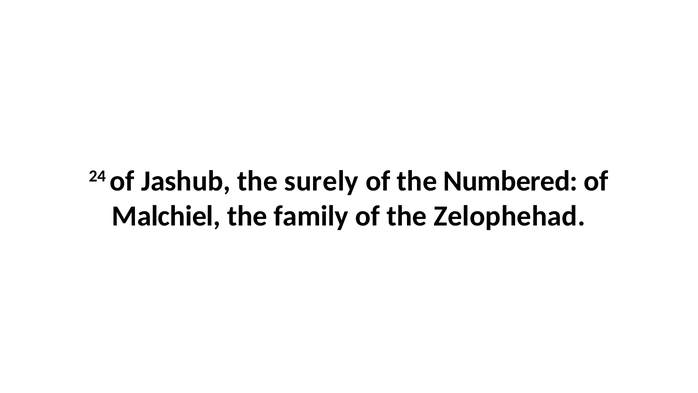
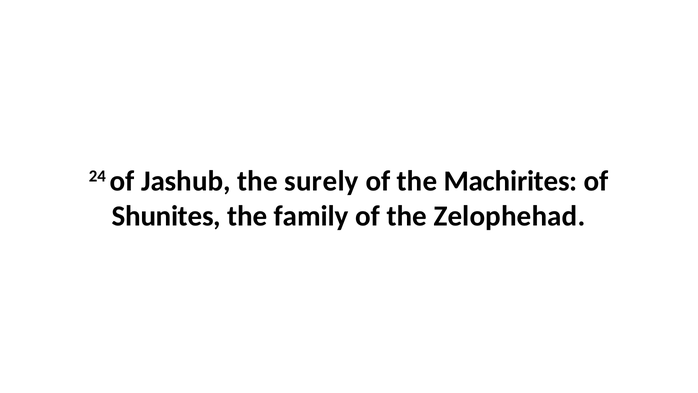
Numbered: Numbered -> Machirites
Malchiel: Malchiel -> Shunites
